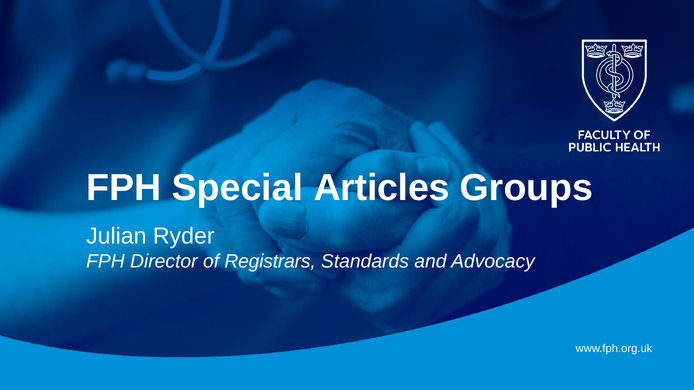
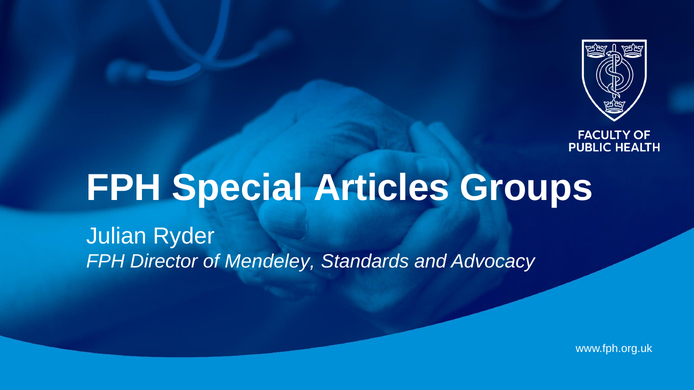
Registrars: Registrars -> Mendeley
